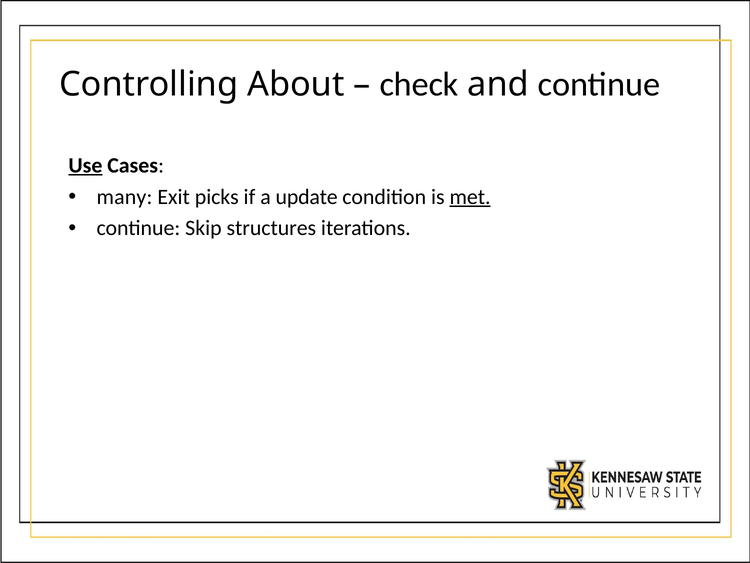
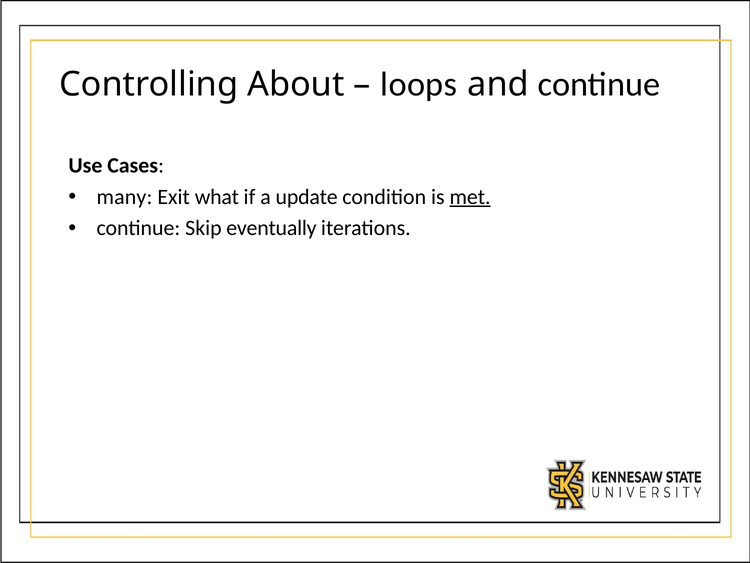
check: check -> loops
Use underline: present -> none
picks: picks -> what
structures: structures -> eventually
